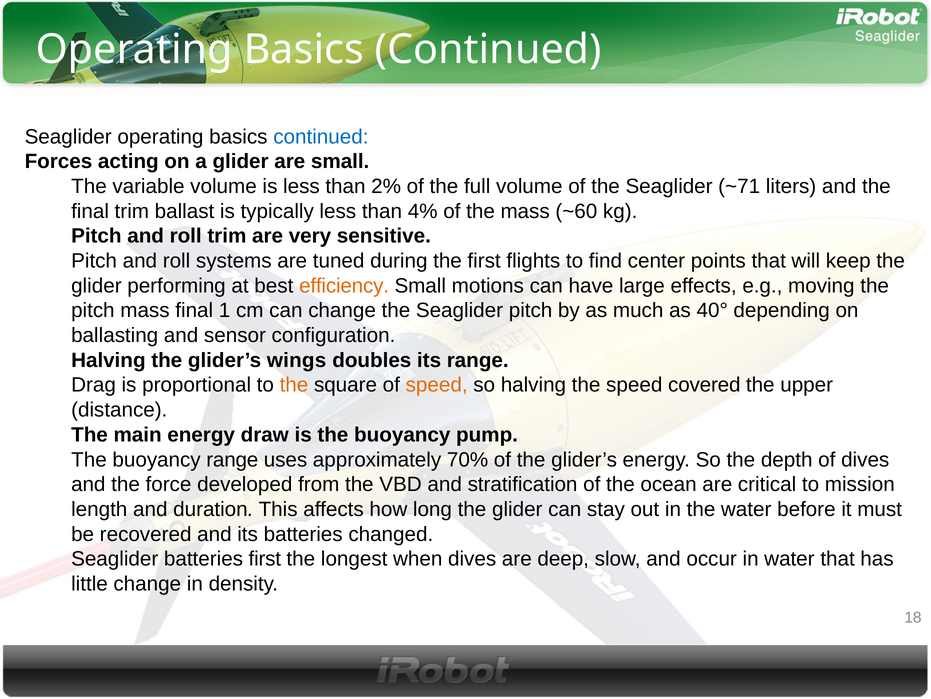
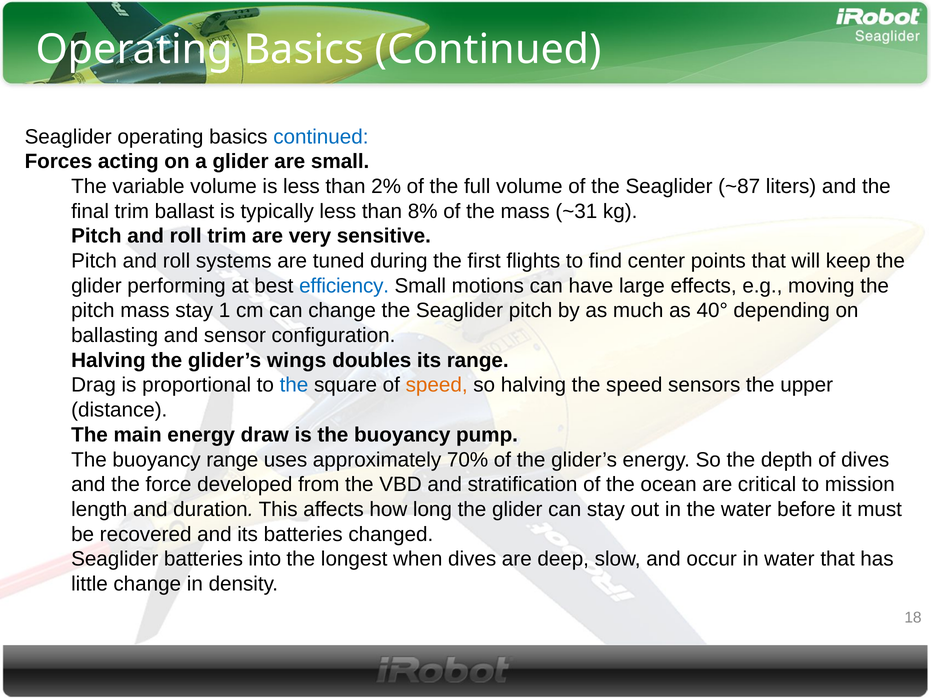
~71: ~71 -> ~87
4%: 4% -> 8%
~60: ~60 -> ~31
efficiency colour: orange -> blue
mass final: final -> stay
the at (294, 385) colour: orange -> blue
covered: covered -> sensors
batteries first: first -> into
